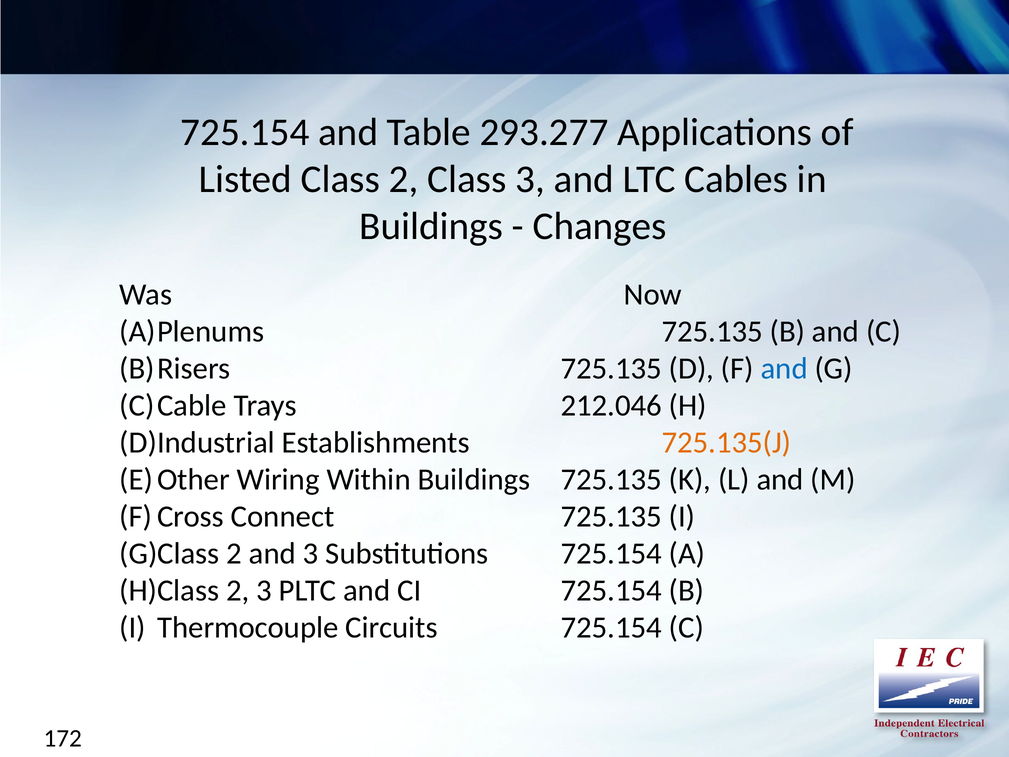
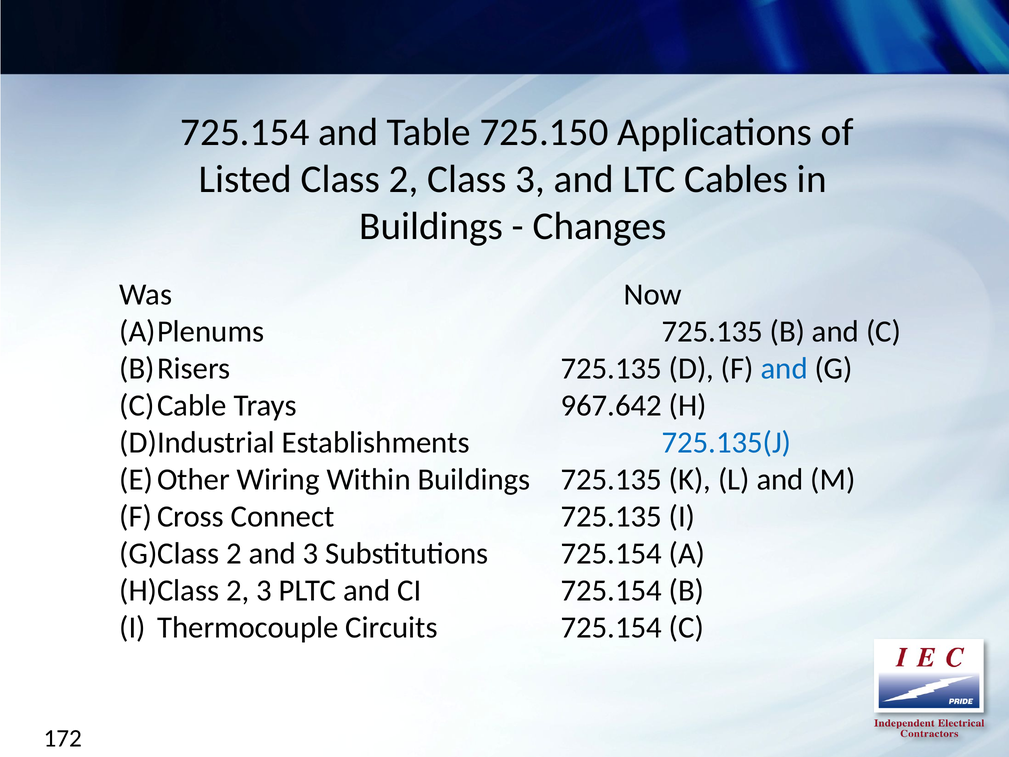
293.277: 293.277 -> 725.150
212.046: 212.046 -> 967.642
725.135(J colour: orange -> blue
